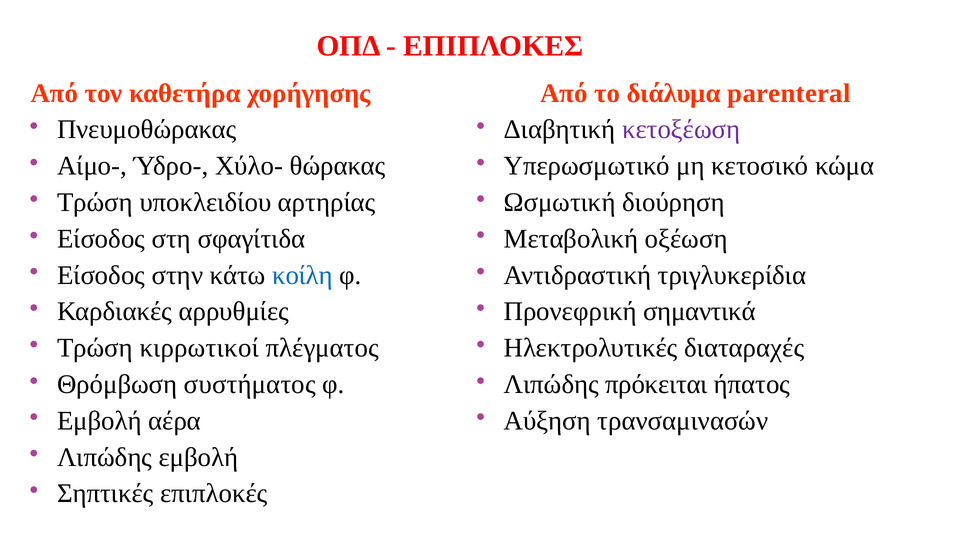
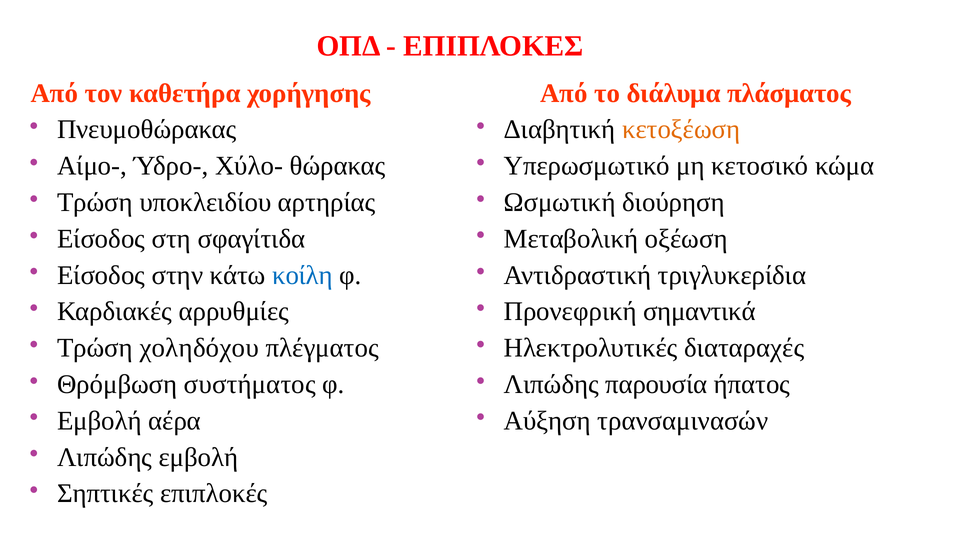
parenteral: parenteral -> πλάσματος
κετοξέωση colour: purple -> orange
κιρρωτικοί: κιρρωτικοί -> χοληδόχου
πρόκειται: πρόκειται -> παρουσία
